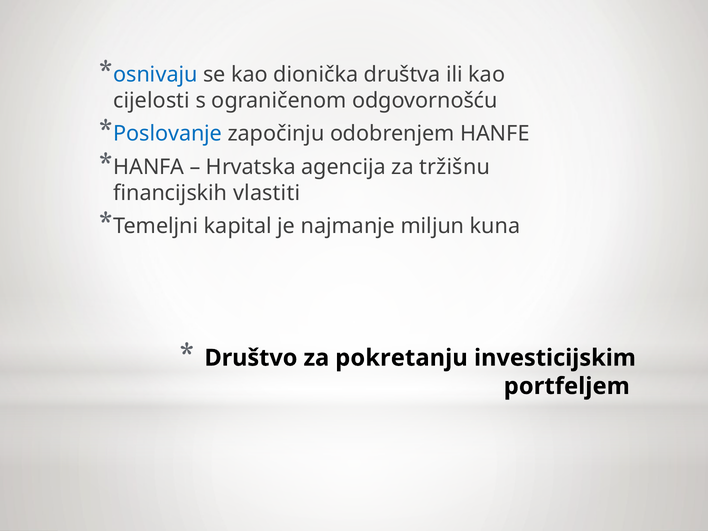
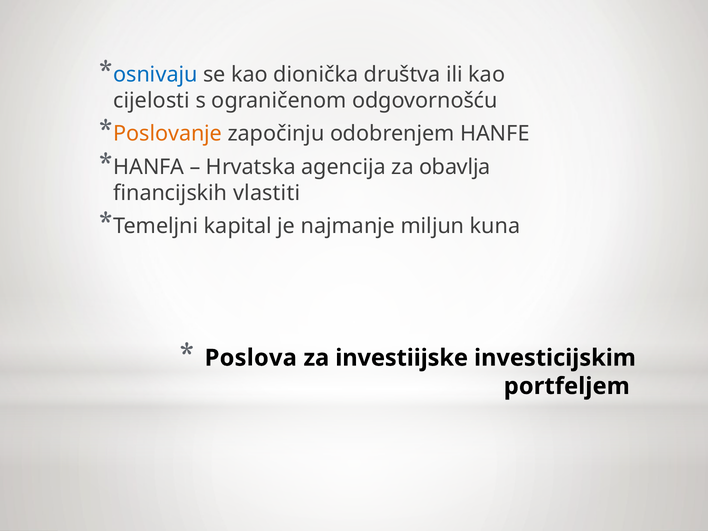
Poslovanje colour: blue -> orange
tržišnu: tržišnu -> obavlja
Društvo: Društvo -> Poslova
pokretanju: pokretanju -> investiijske
